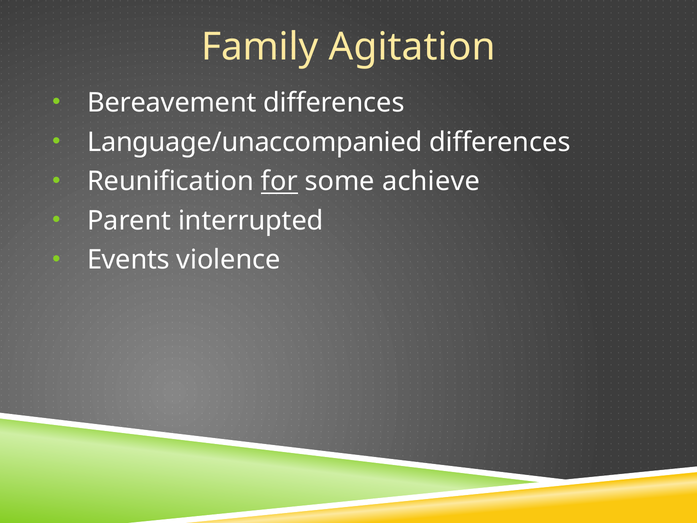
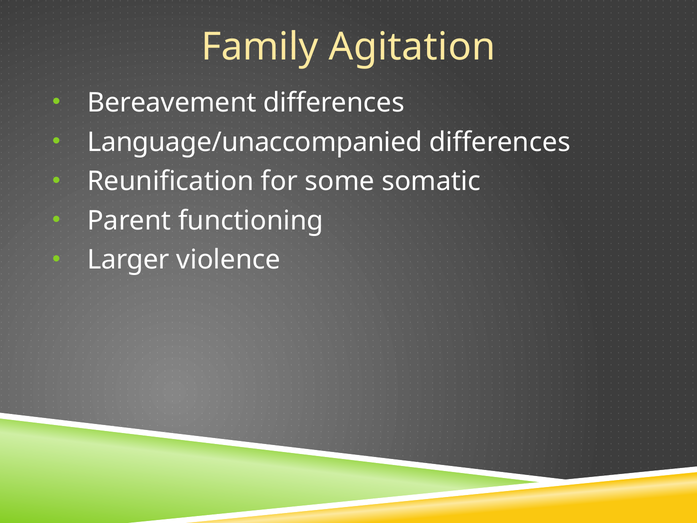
for underline: present -> none
achieve: achieve -> somatic
interrupted: interrupted -> functioning
Events: Events -> Larger
